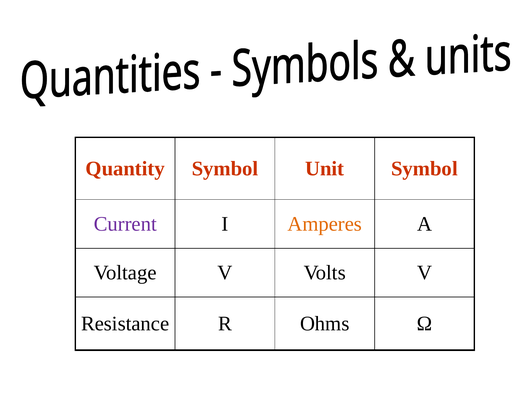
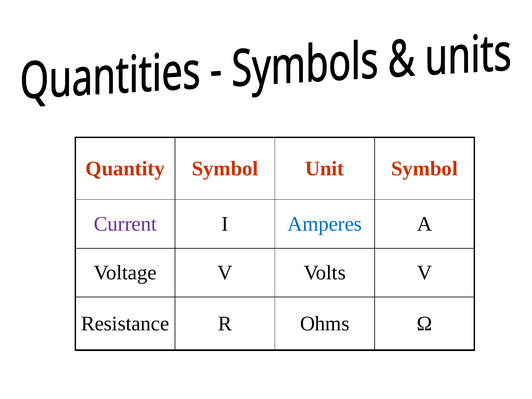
Amperes colour: orange -> blue
